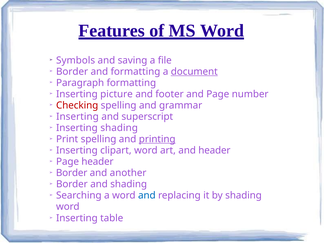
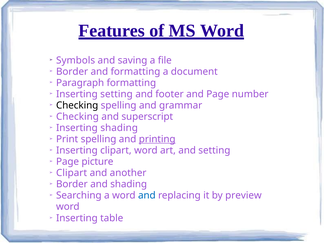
document underline: present -> none
Inserting picture: picture -> setting
Checking at (77, 105) colour: red -> black
Inserting at (77, 117): Inserting -> Checking
and header: header -> setting
Page header: header -> picture
Border at (72, 173): Border -> Clipart
by shading: shading -> preview
